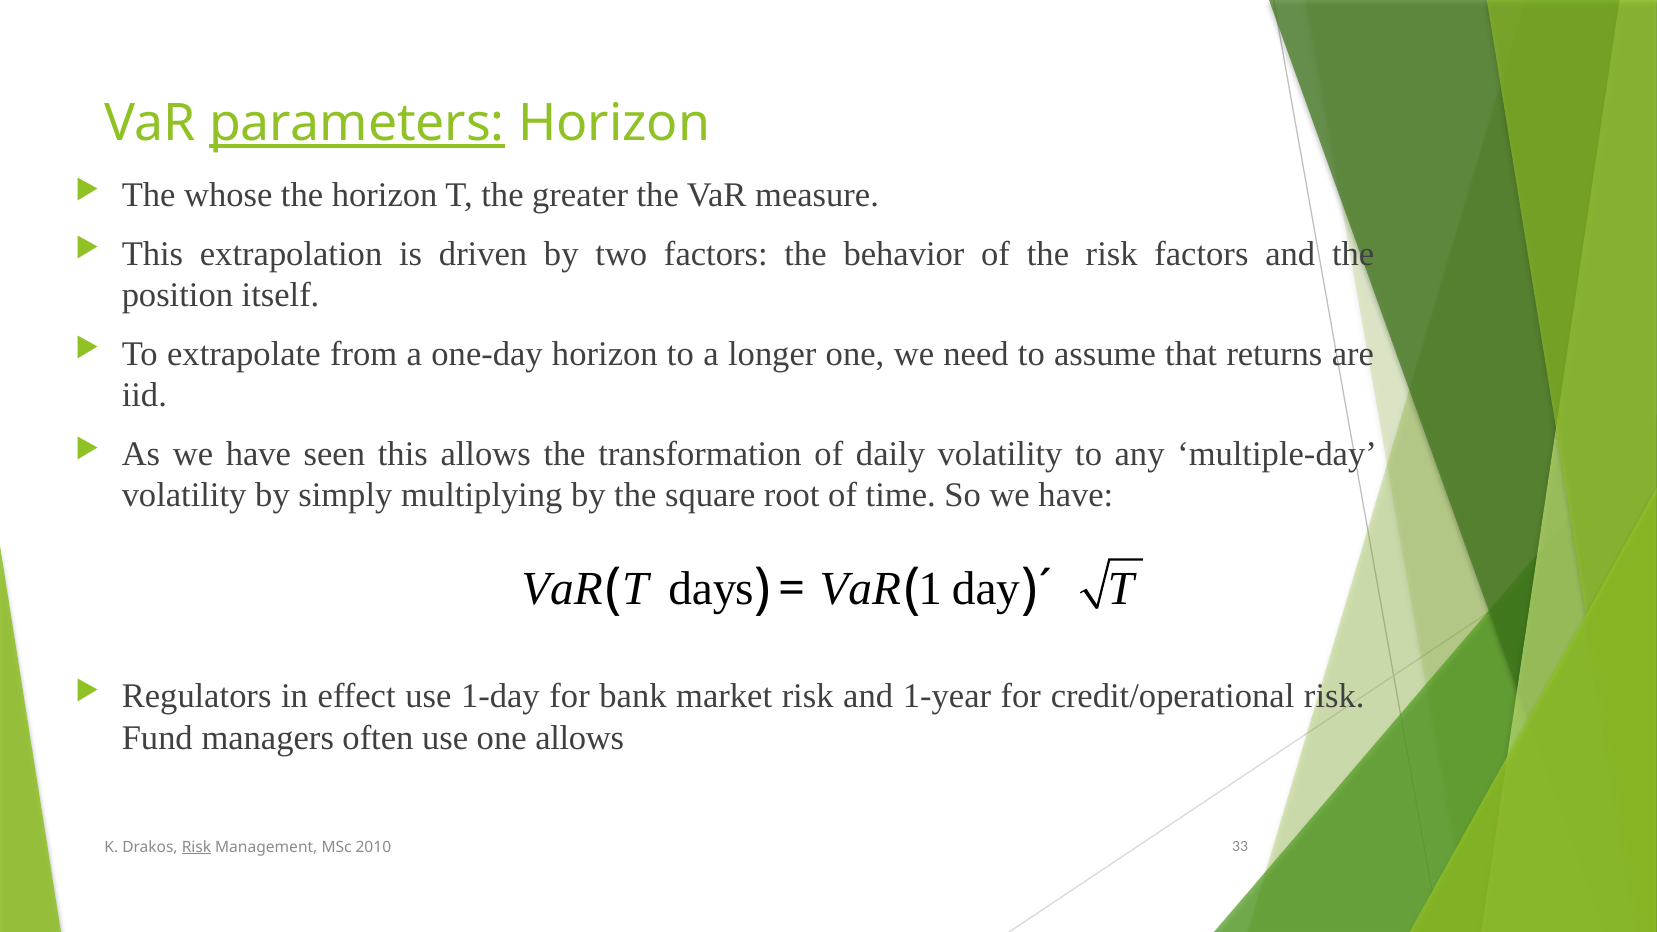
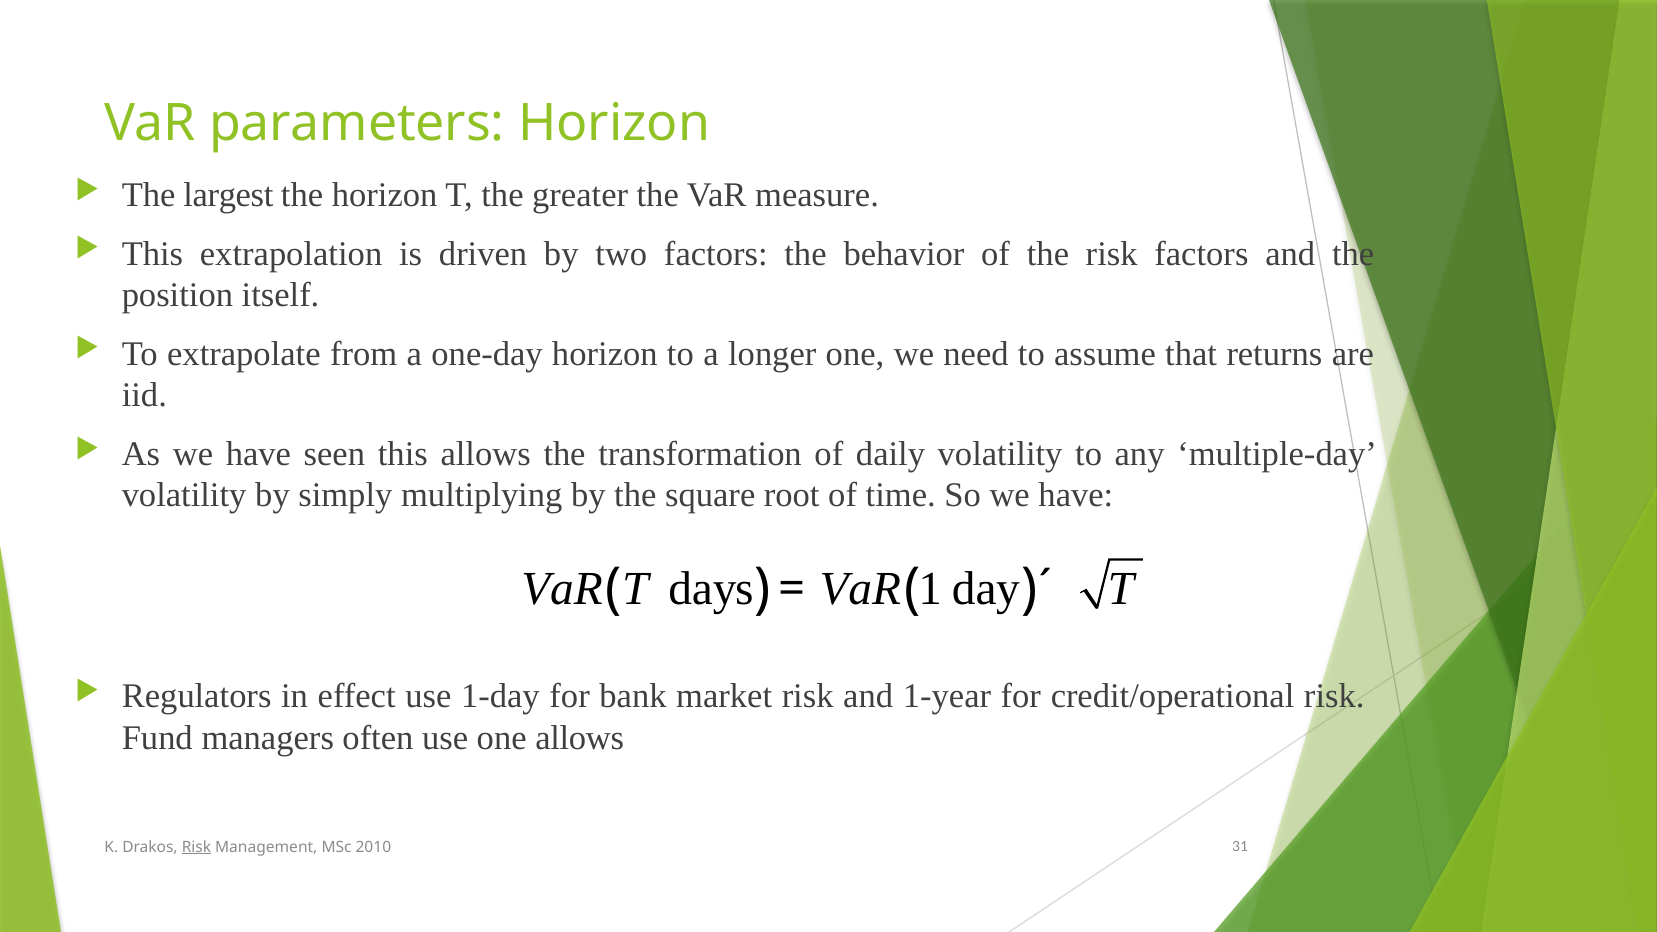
parameters underline: present -> none
whose: whose -> largest
33: 33 -> 31
